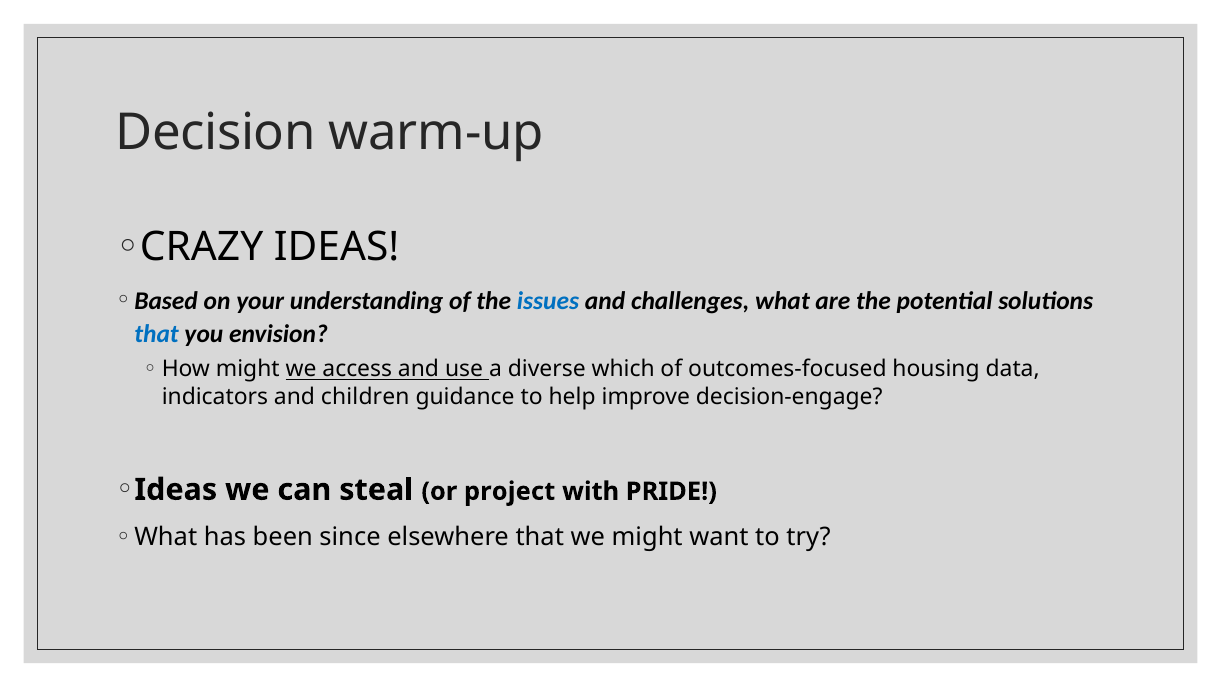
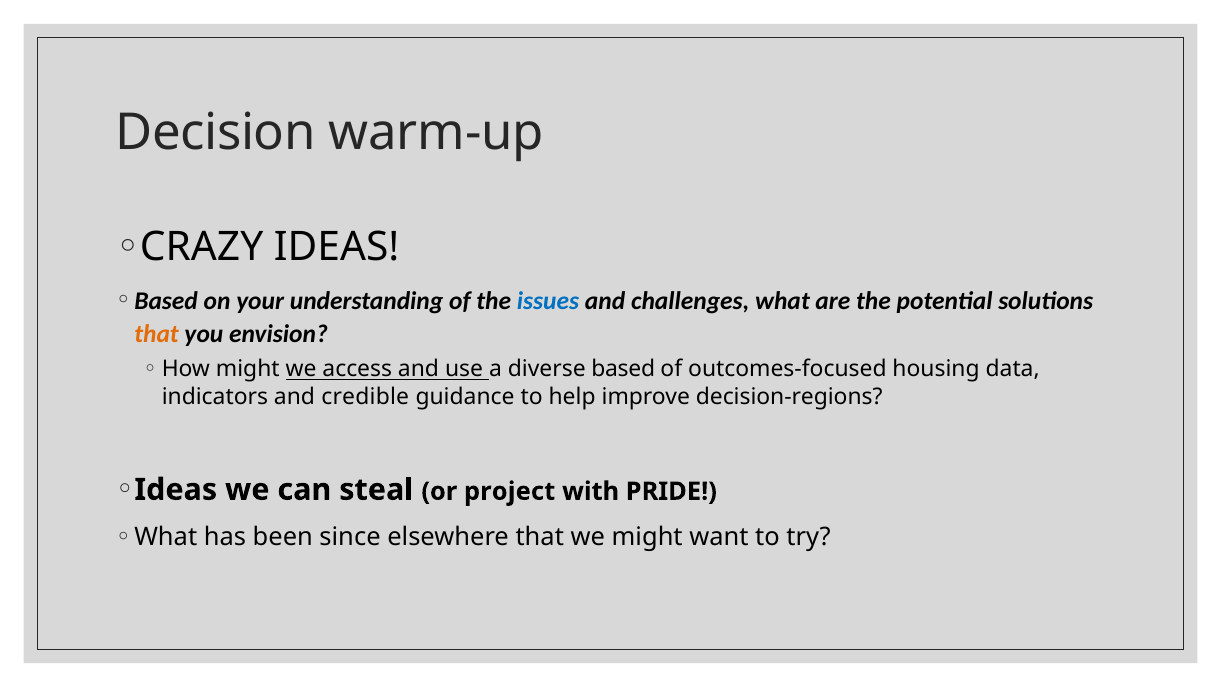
that at (157, 334) colour: blue -> orange
which: which -> based
children: children -> credible
decision-engage: decision-engage -> decision-regions
